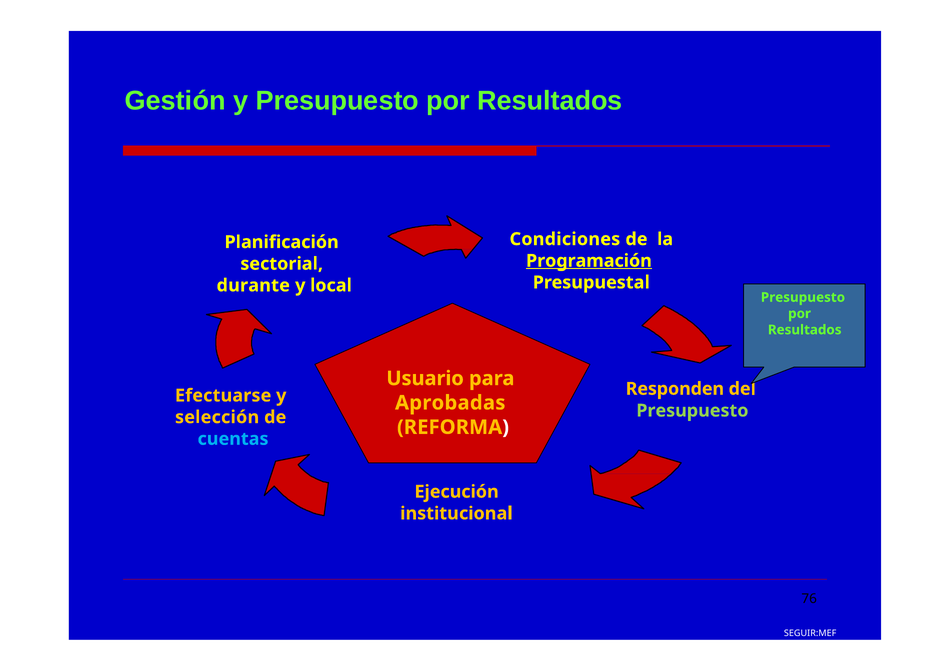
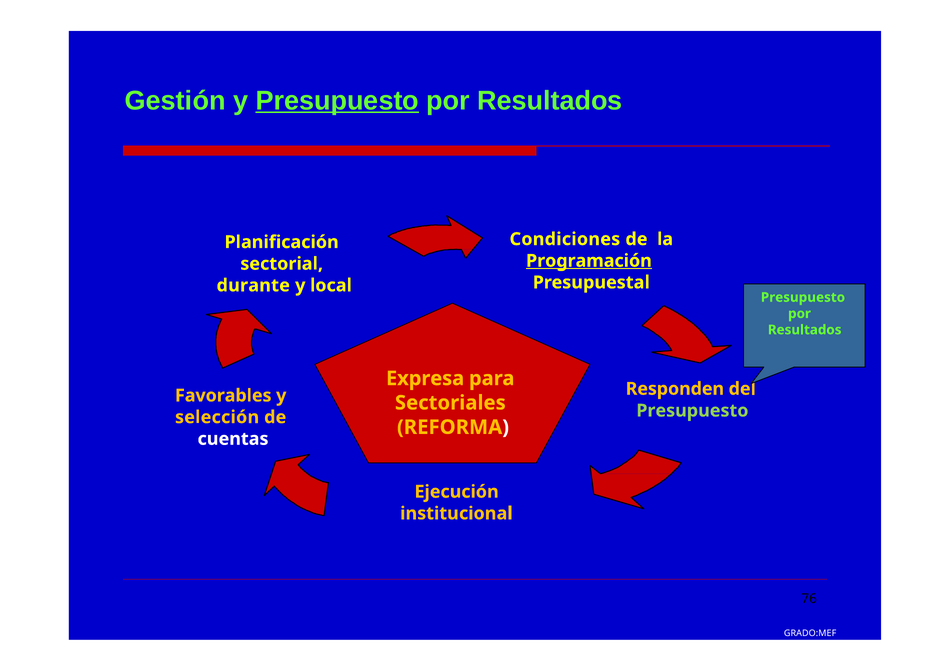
Presupuesto at (337, 101) underline: none -> present
Usuario: Usuario -> Expresa
Efectuarse: Efectuarse -> Favorables
Aprobadas: Aprobadas -> Sectoriales
cuentas colour: light blue -> white
SEGUIR:MEF: SEGUIR:MEF -> GRADO:MEF
